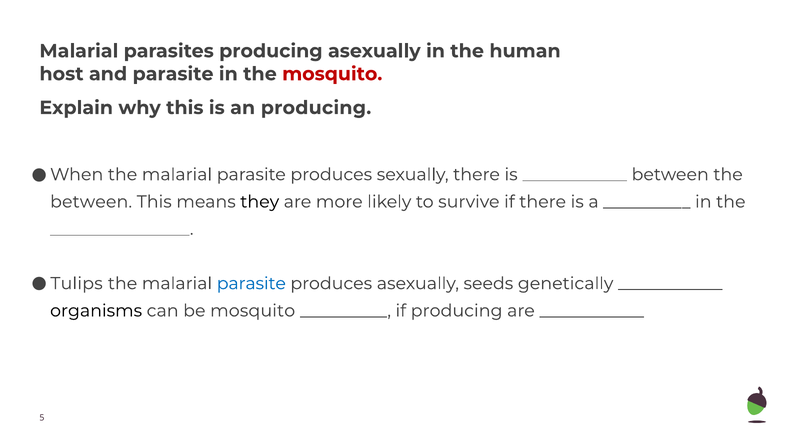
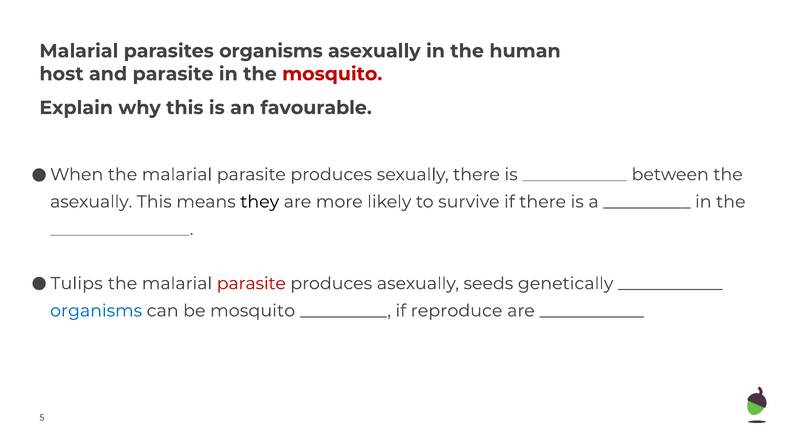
parasites producing: producing -> organisms
an producing: producing -> favourable
between at (91, 202): between -> asexually
parasite at (251, 283) colour: blue -> red
organisms at (96, 310) colour: black -> blue
if producing: producing -> reproduce
